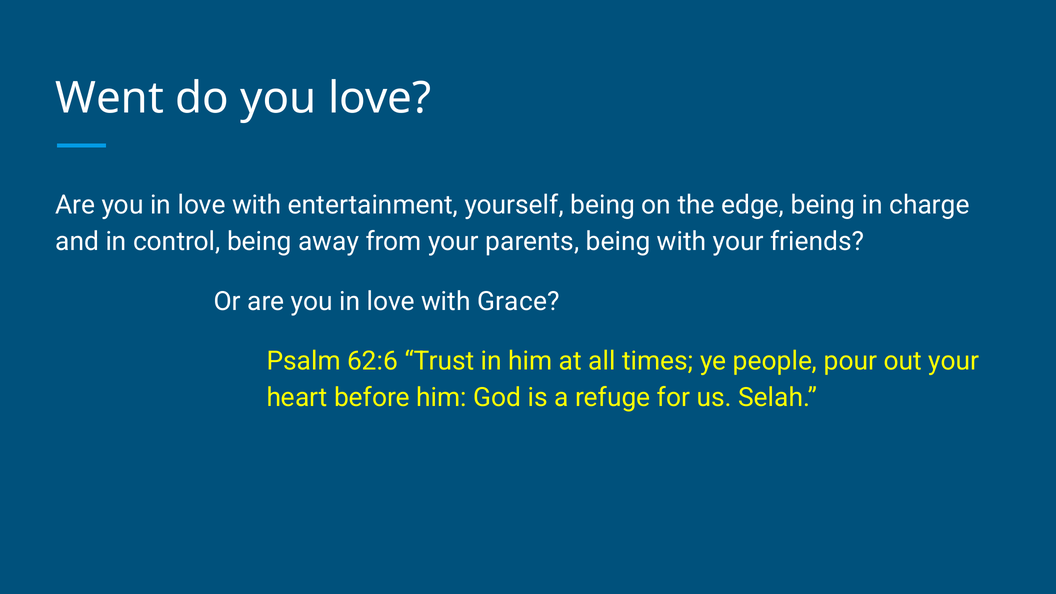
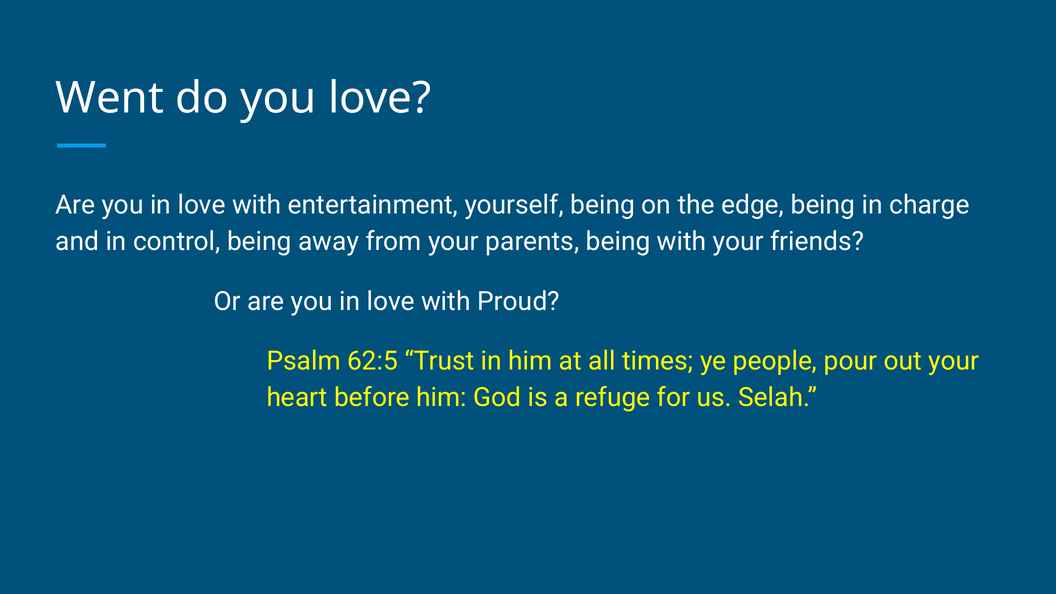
Grace: Grace -> Proud
62:6: 62:6 -> 62:5
